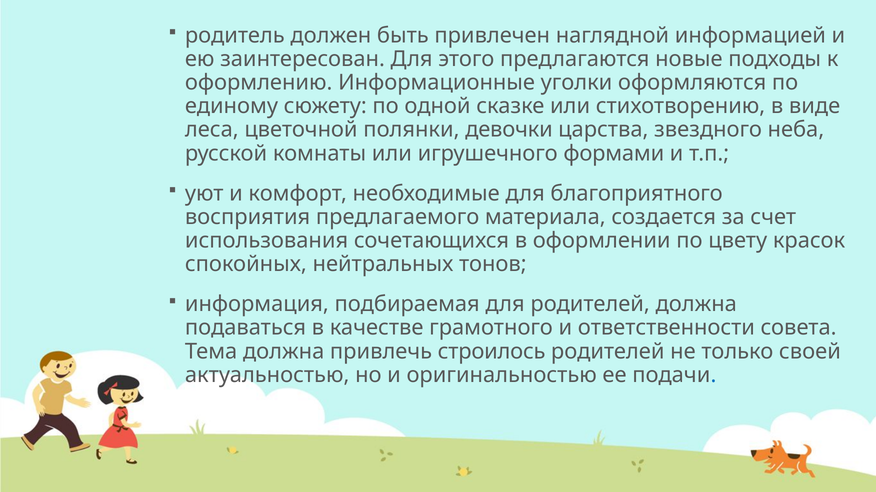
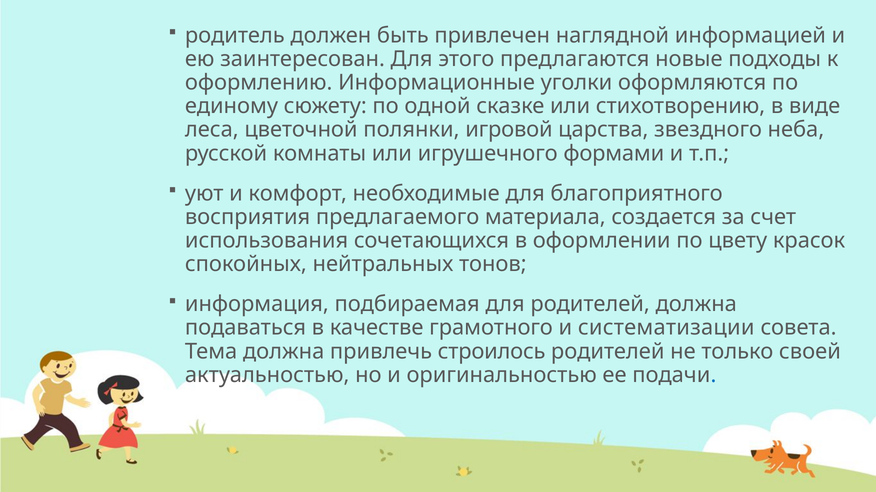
девочки: девочки -> игровой
ответственности: ответственности -> систематизации
